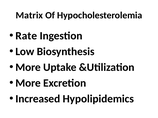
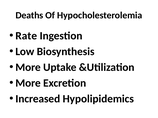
Matrix: Matrix -> Deaths
